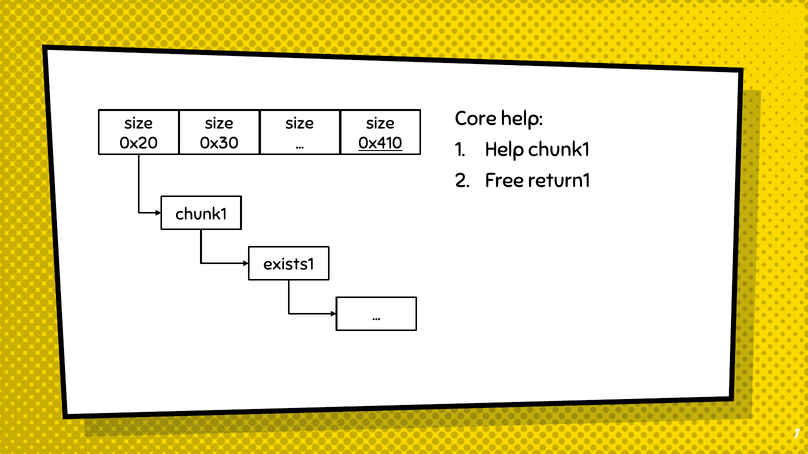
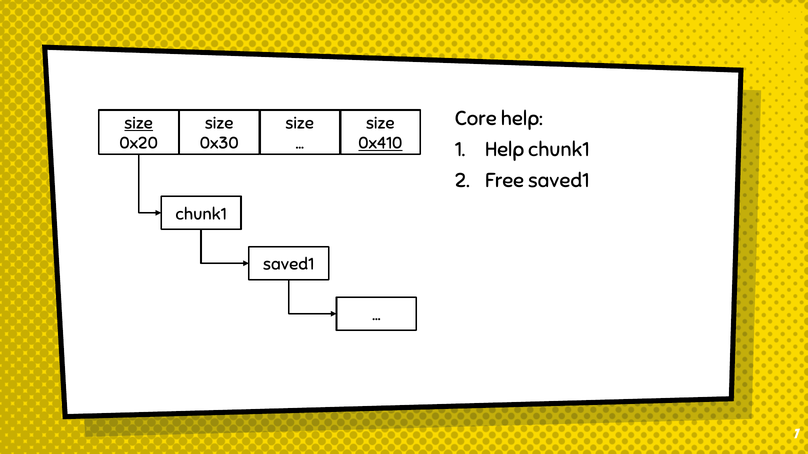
size at (139, 123) underline: none -> present
Free return1: return1 -> saved1
exists1 at (289, 265): exists1 -> saved1
